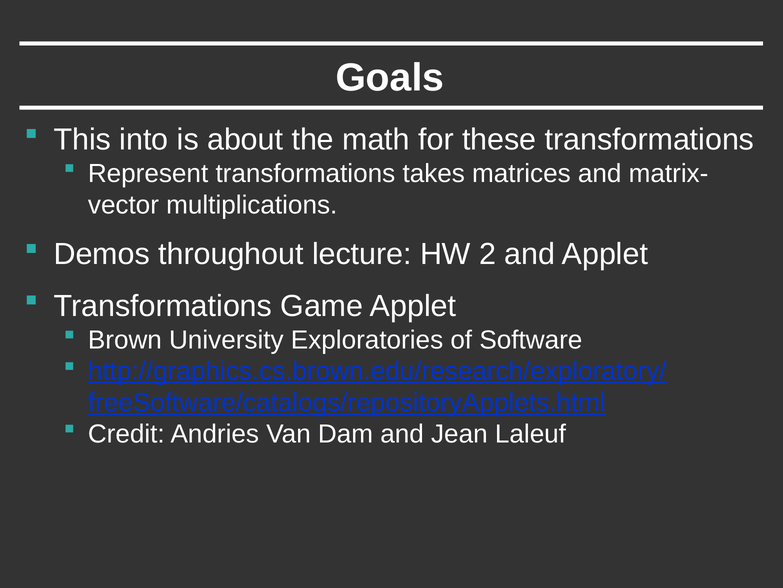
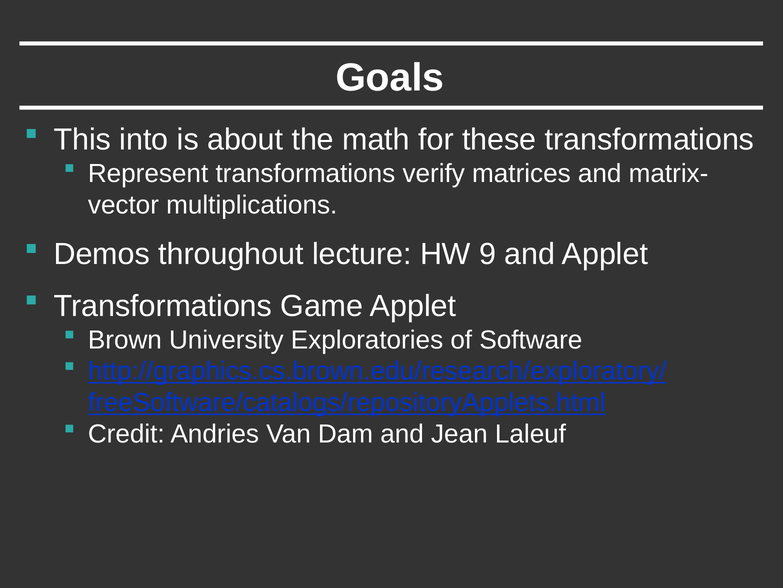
takes: takes -> verify
2: 2 -> 9
